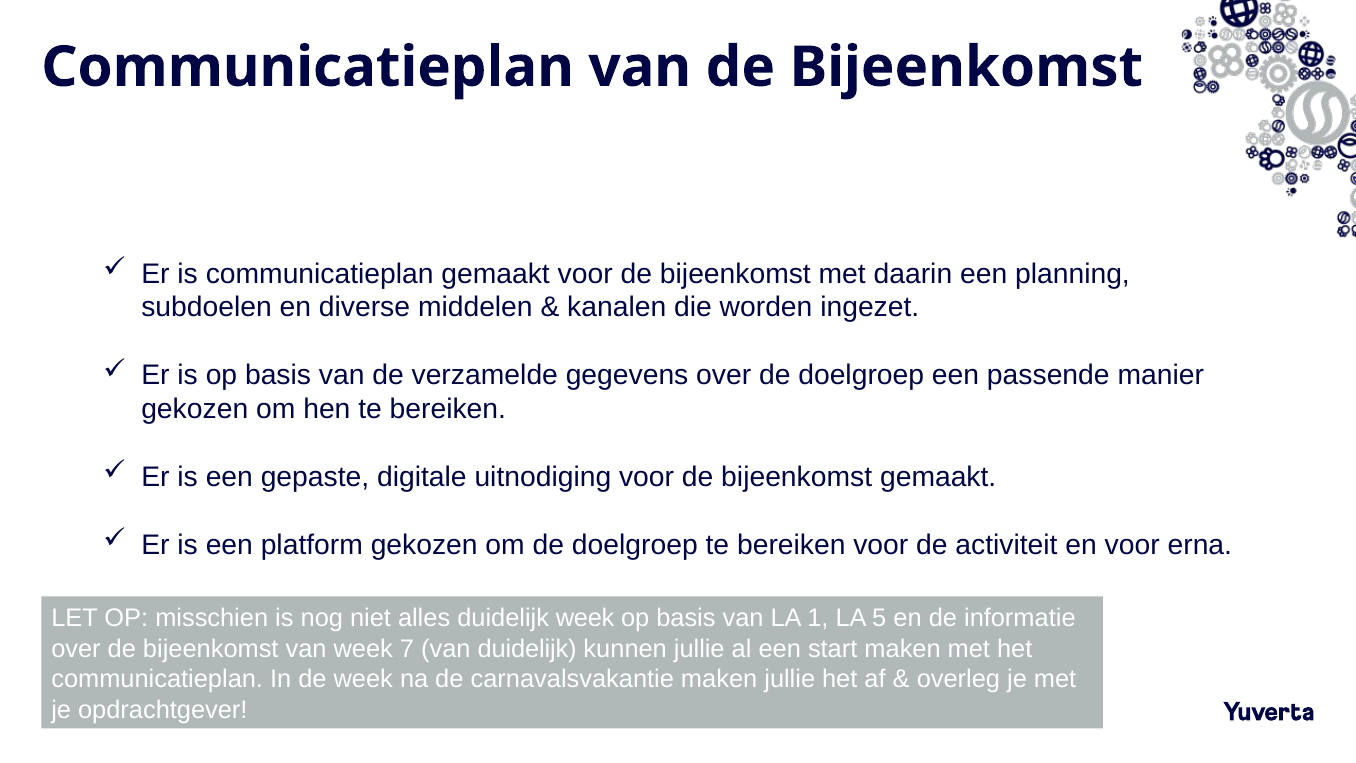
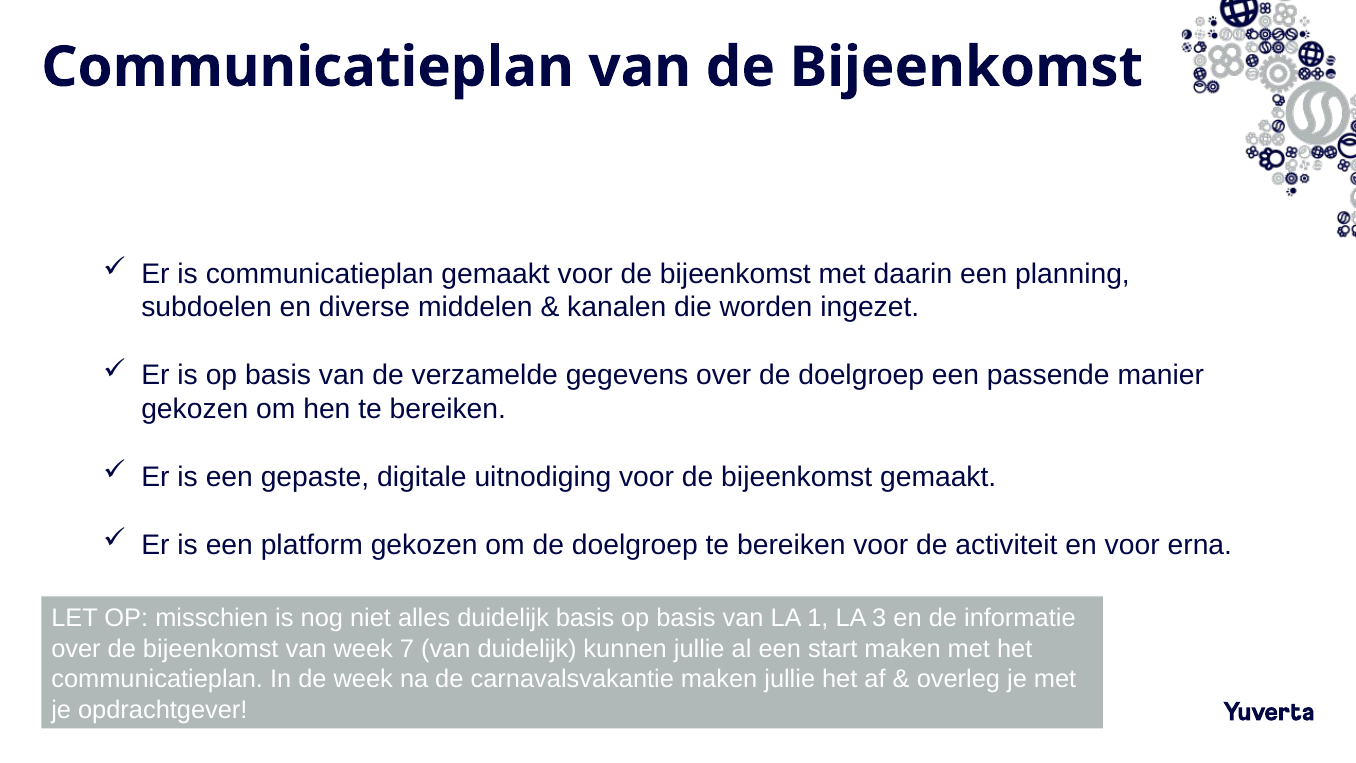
duidelijk week: week -> basis
5: 5 -> 3
